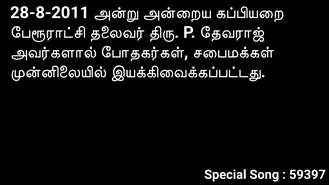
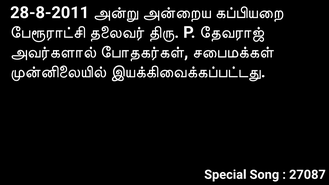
59397: 59397 -> 27087
